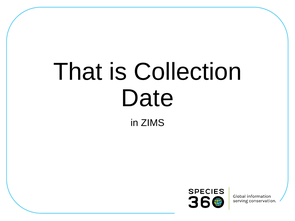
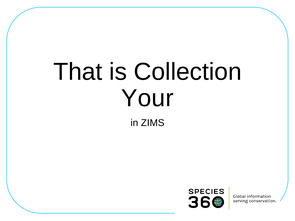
Date: Date -> Your
